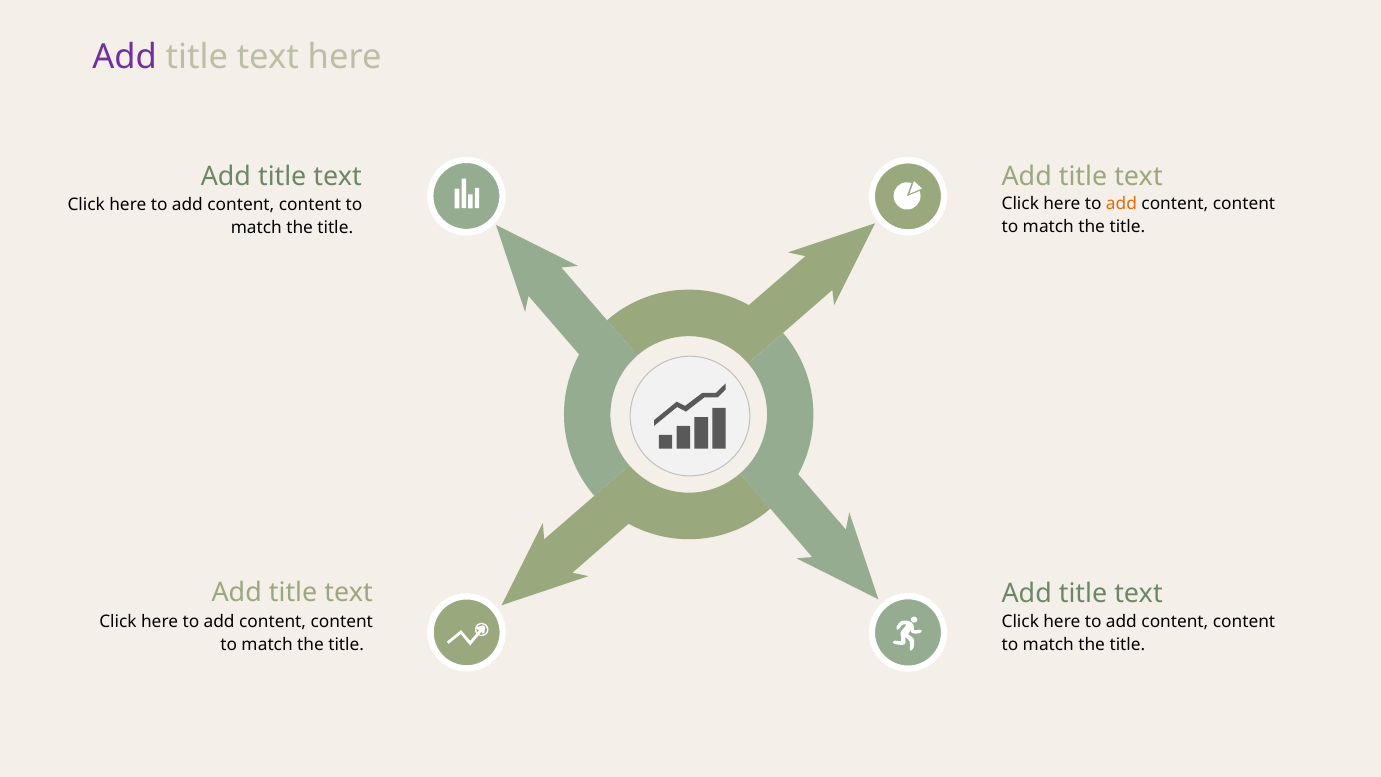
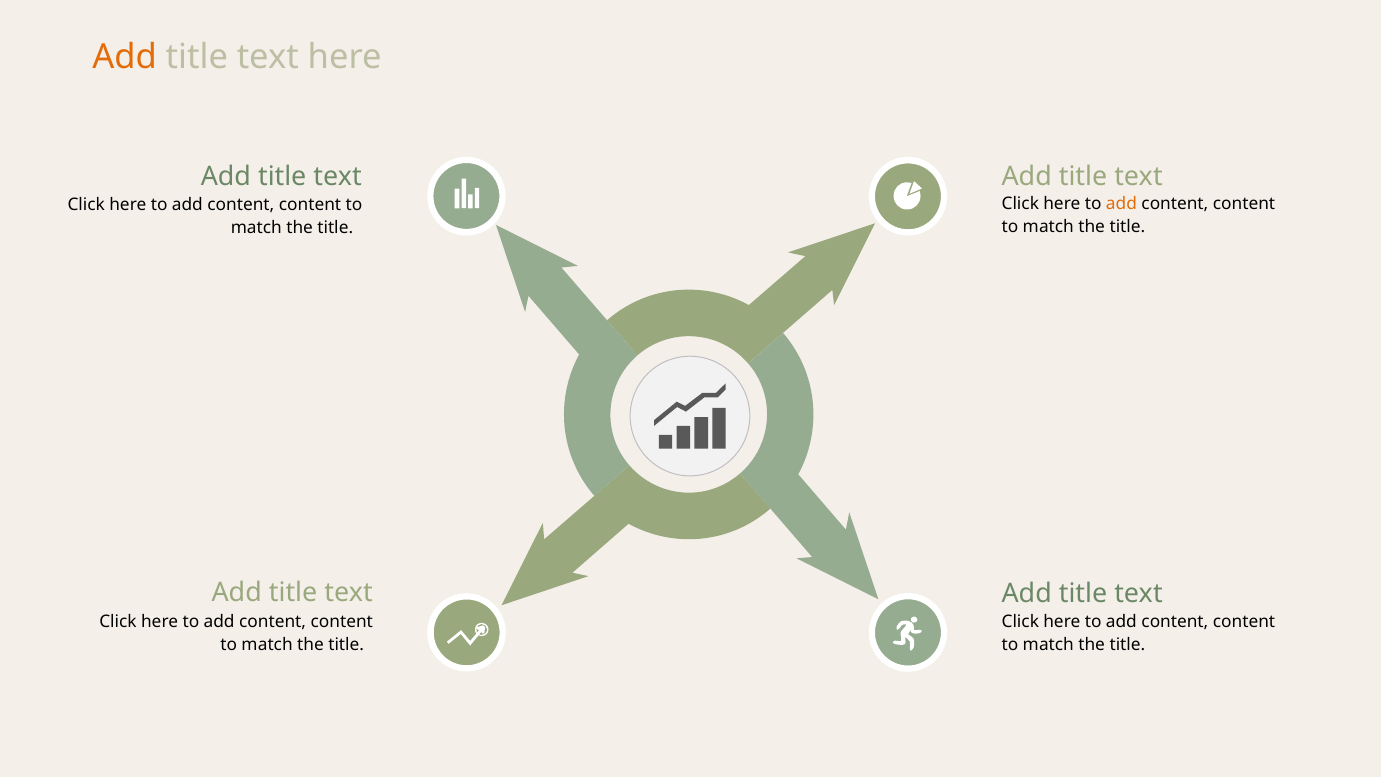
Add at (125, 58) colour: purple -> orange
